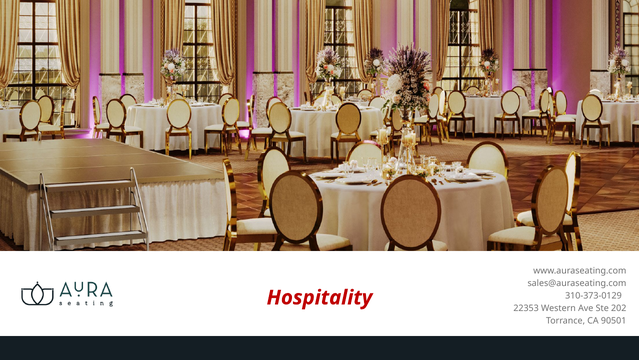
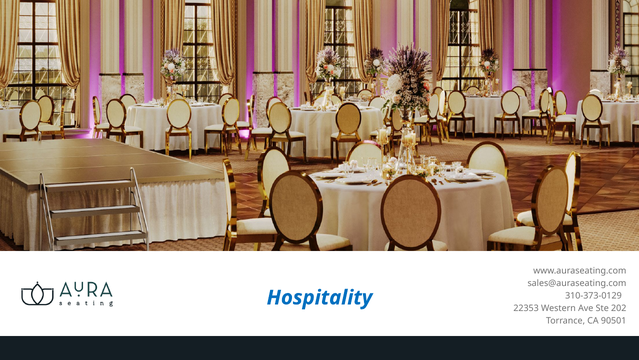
Hospitality colour: red -> blue
